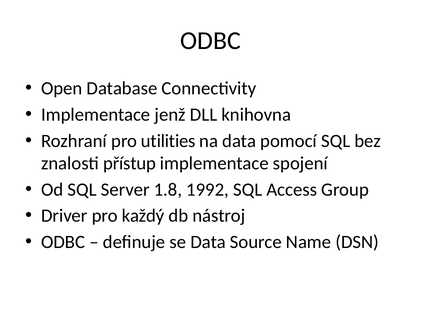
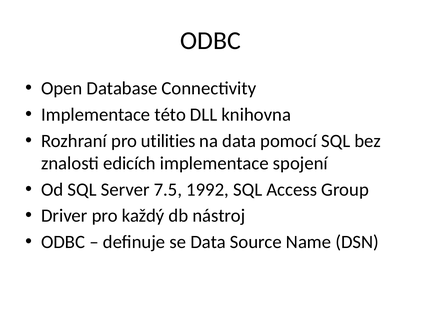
jenž: jenž -> této
přístup: přístup -> edicích
1.8: 1.8 -> 7.5
